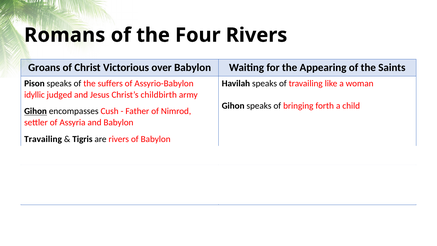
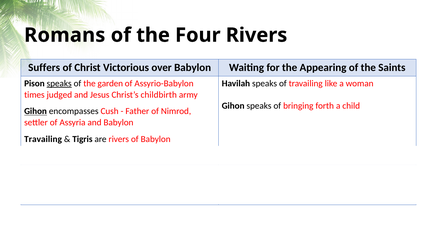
Groans: Groans -> Suffers
speaks at (59, 83) underline: none -> present
of the suffers: suffers -> garden
idyllic: idyllic -> times
